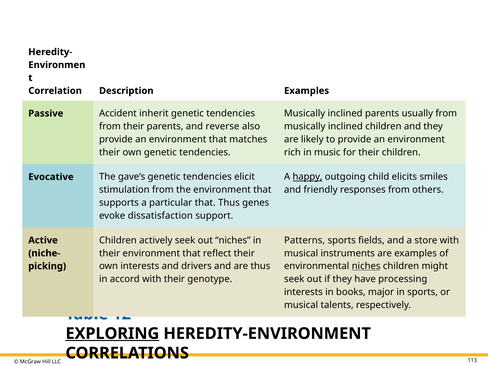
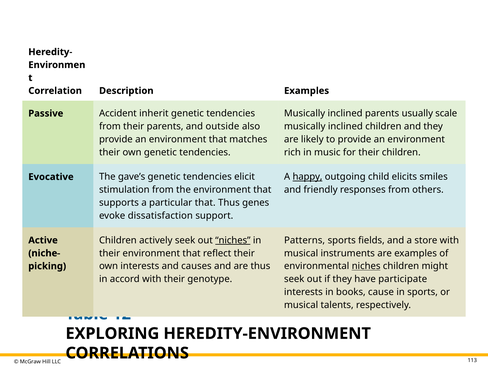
usually from: from -> scale
reverse: reverse -> outside
niches at (233, 240) underline: none -> present
drivers: drivers -> causes
processing: processing -> participate
major: major -> cause
EXPLORING underline: present -> none
